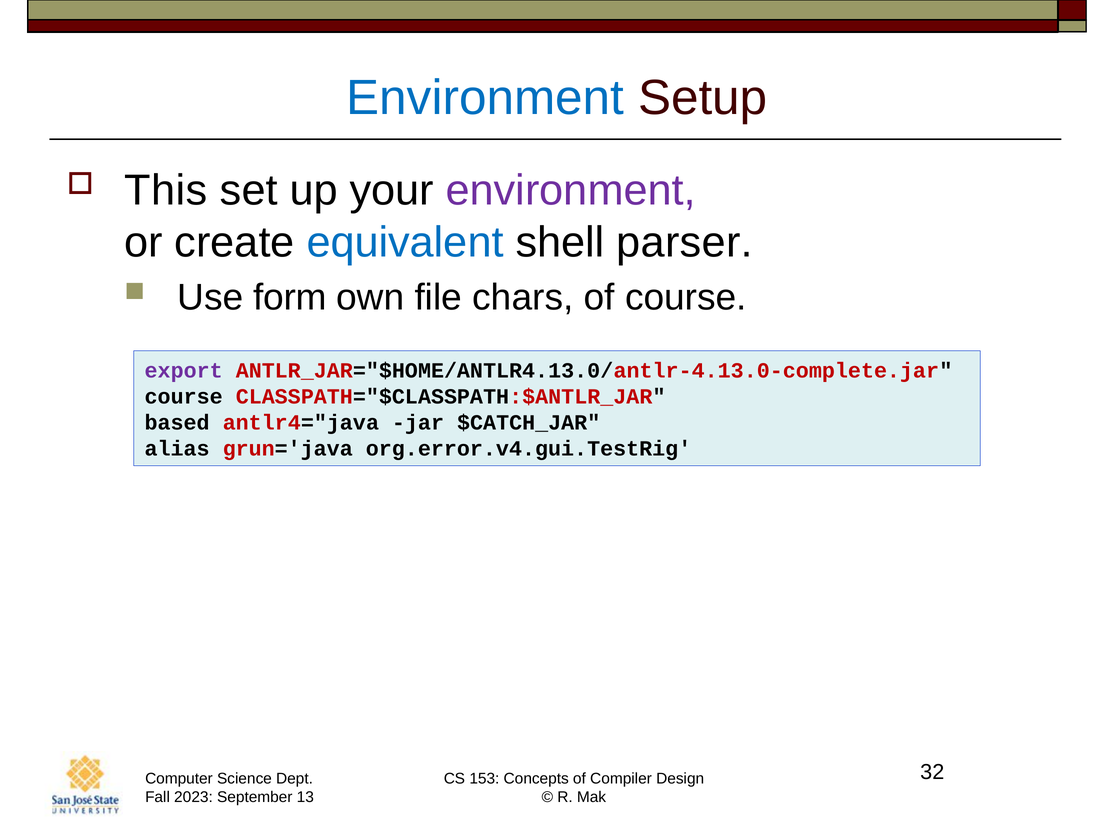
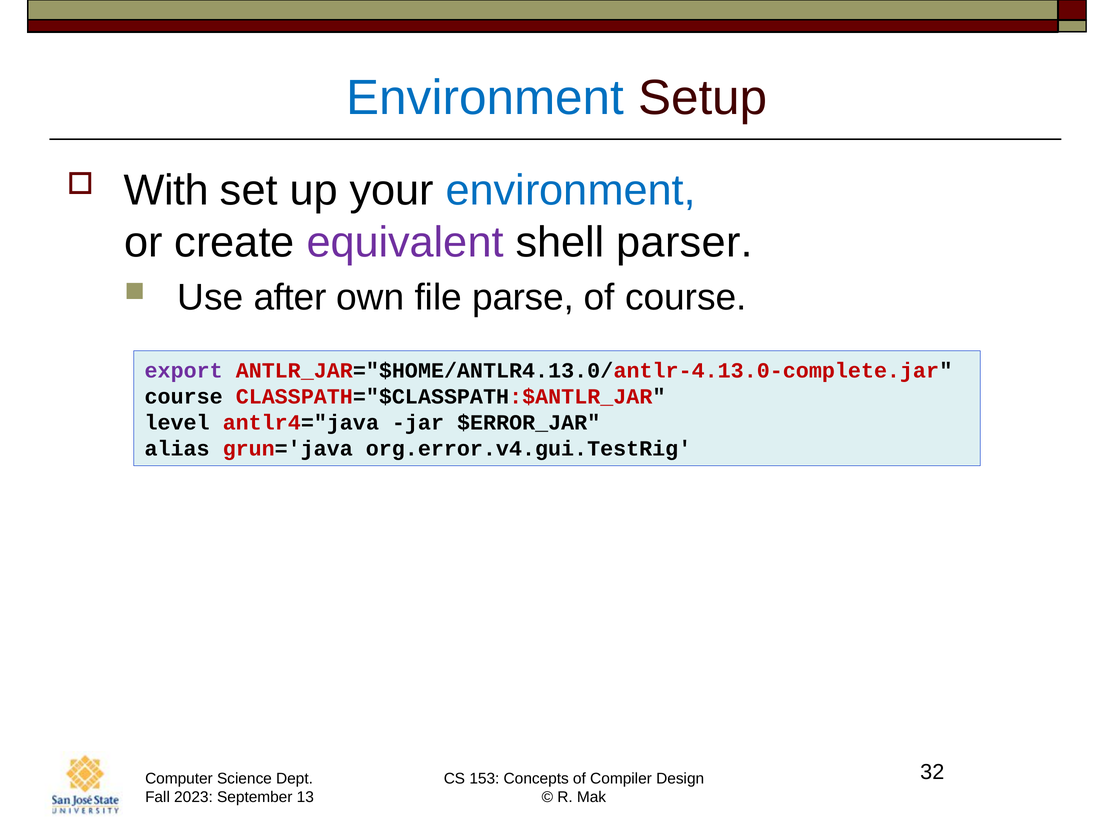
This: This -> With
environment at (571, 190) colour: purple -> blue
equivalent colour: blue -> purple
form: form -> after
chars: chars -> parse
based: based -> level
$CATCH_JAR: $CATCH_JAR -> $ERROR_JAR
